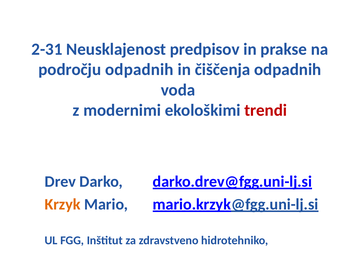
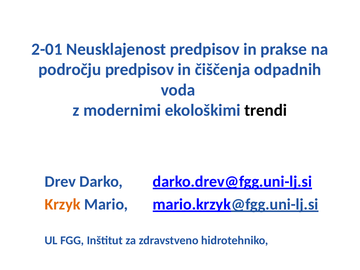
2-31: 2-31 -> 2-01
področju odpadnih: odpadnih -> predpisov
trendi colour: red -> black
